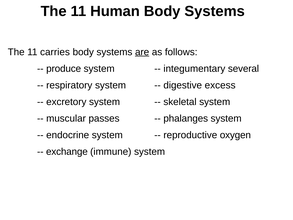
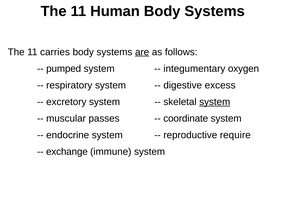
produce: produce -> pumped
several: several -> oxygen
system at (215, 102) underline: none -> present
phalanges: phalanges -> coordinate
oxygen: oxygen -> require
